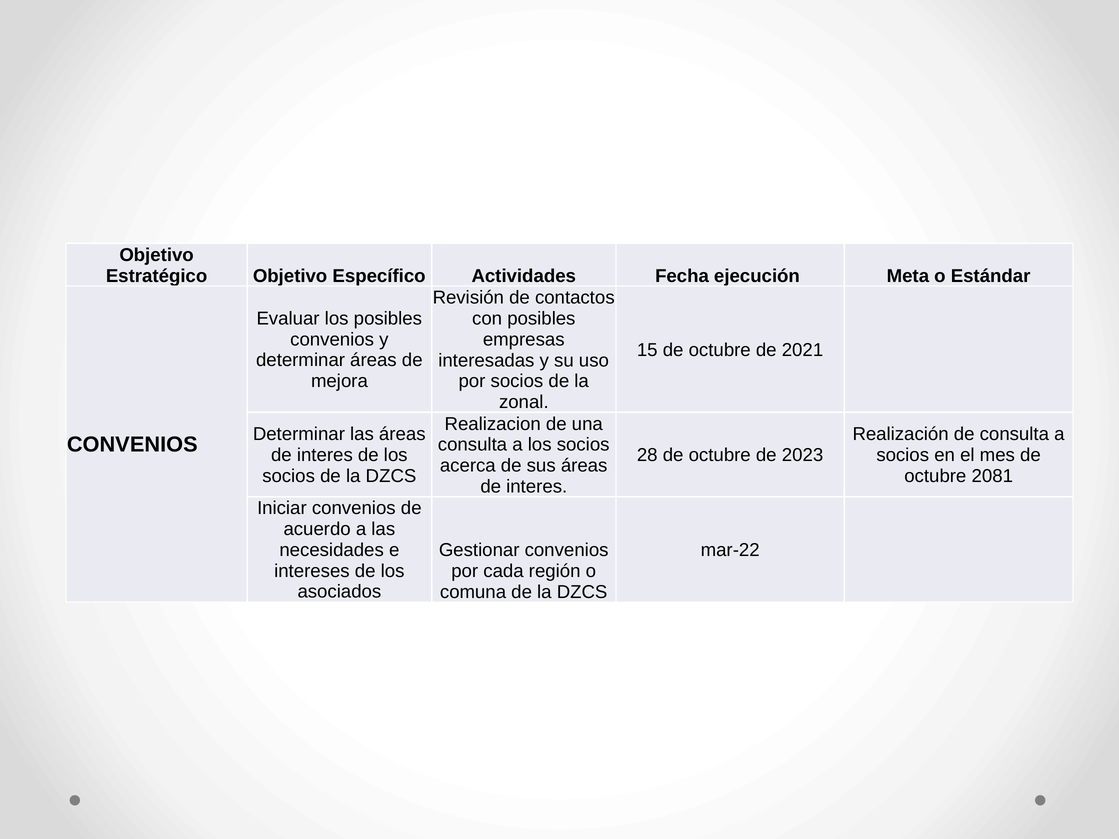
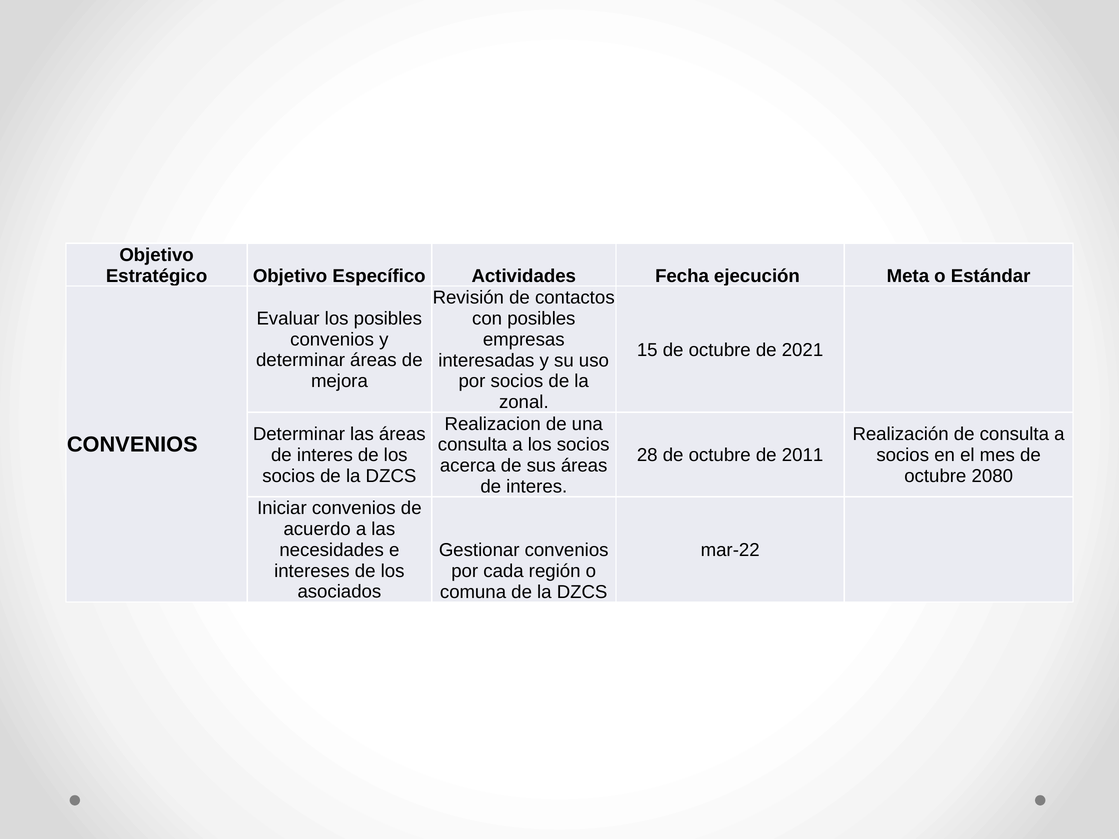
2023: 2023 -> 2011
2081: 2081 -> 2080
